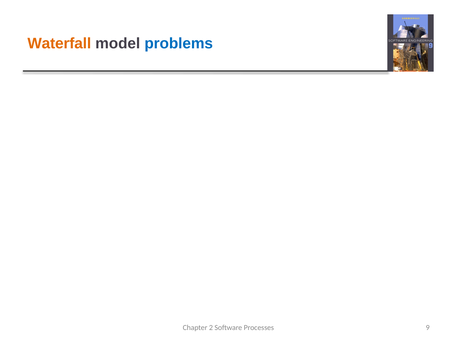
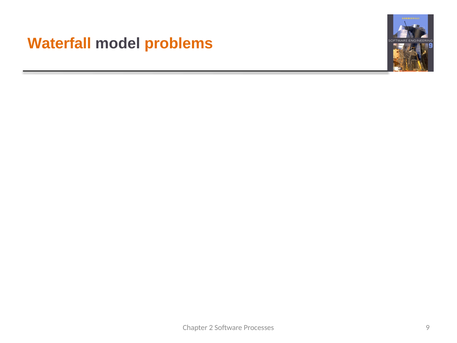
problems colour: blue -> orange
